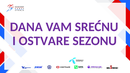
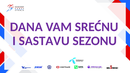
OSTVARE: OSTVARE -> SASTAVU
